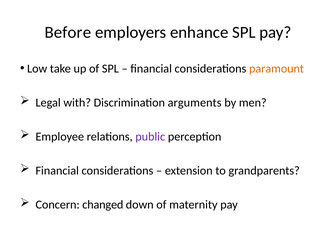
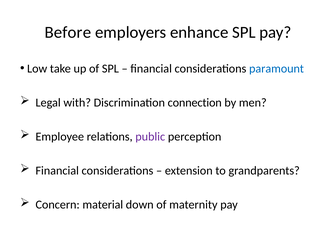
paramount colour: orange -> blue
arguments: arguments -> connection
changed: changed -> material
